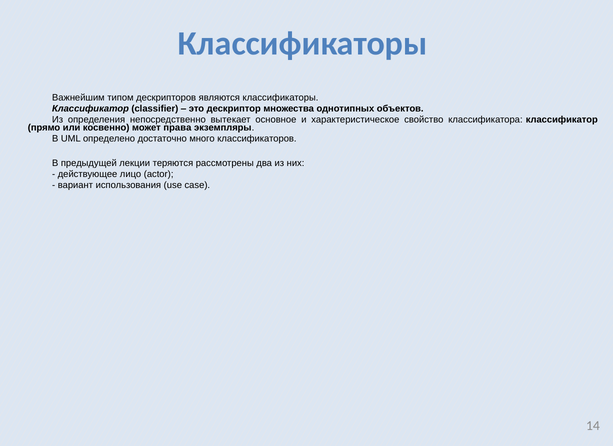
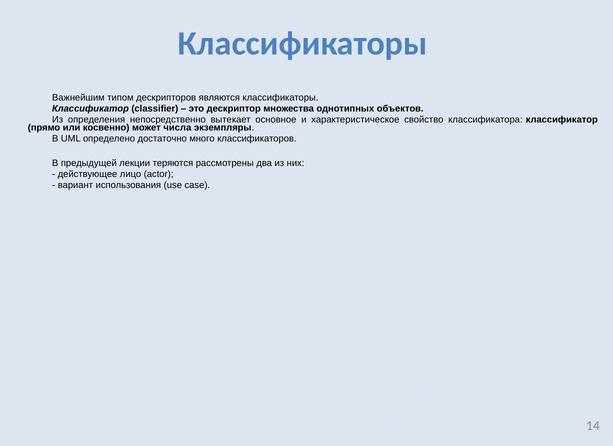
права: права -> числа
